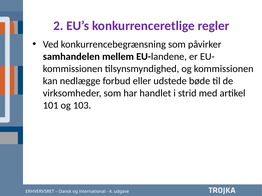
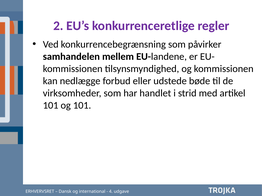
og 103: 103 -> 101
